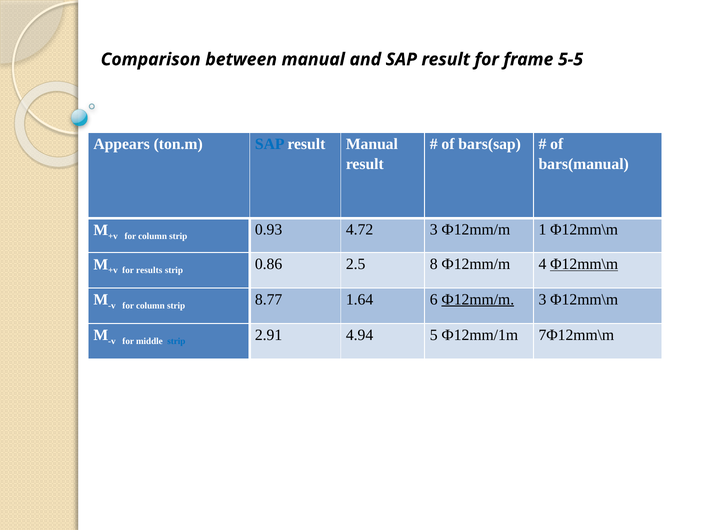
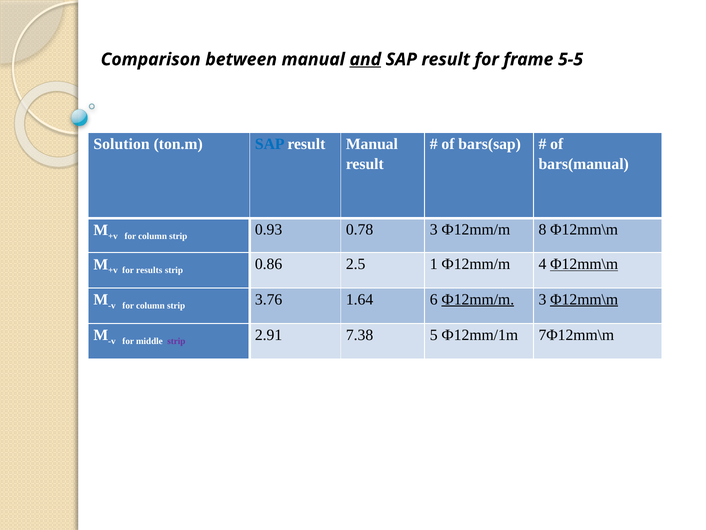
and underline: none -> present
Appears: Appears -> Solution
4.72: 4.72 -> 0.78
1: 1 -> 8
8: 8 -> 1
8.77: 8.77 -> 3.76
Φ12mm\m at (584, 299) underline: none -> present
strip at (176, 341) colour: blue -> purple
4.94: 4.94 -> 7.38
